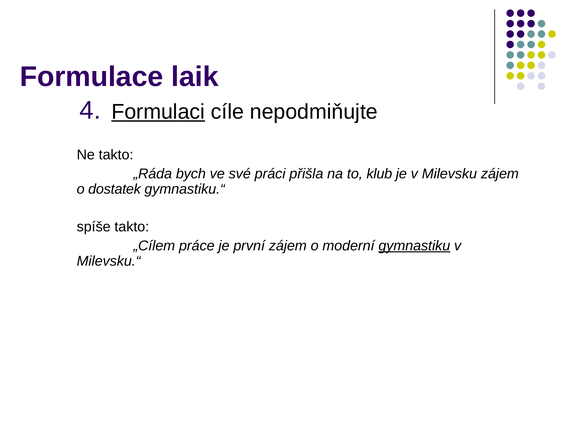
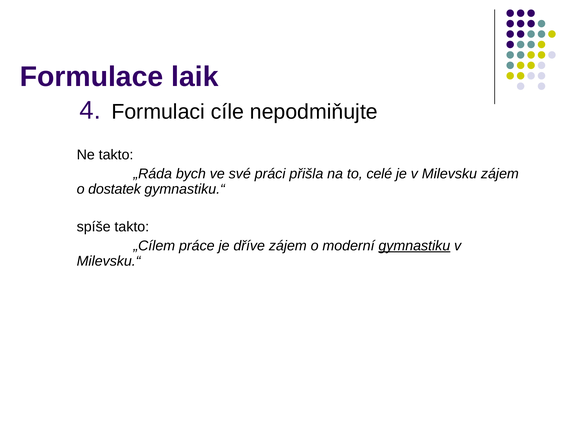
Formulaci underline: present -> none
klub: klub -> celé
první: první -> dříve
